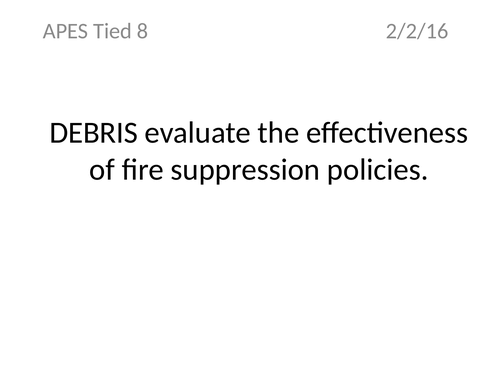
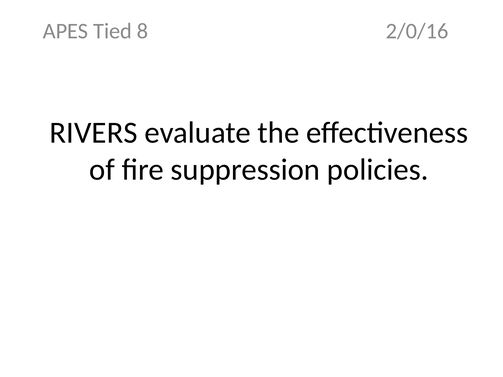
2/2/16: 2/2/16 -> 2/0/16
DEBRIS: DEBRIS -> RIVERS
